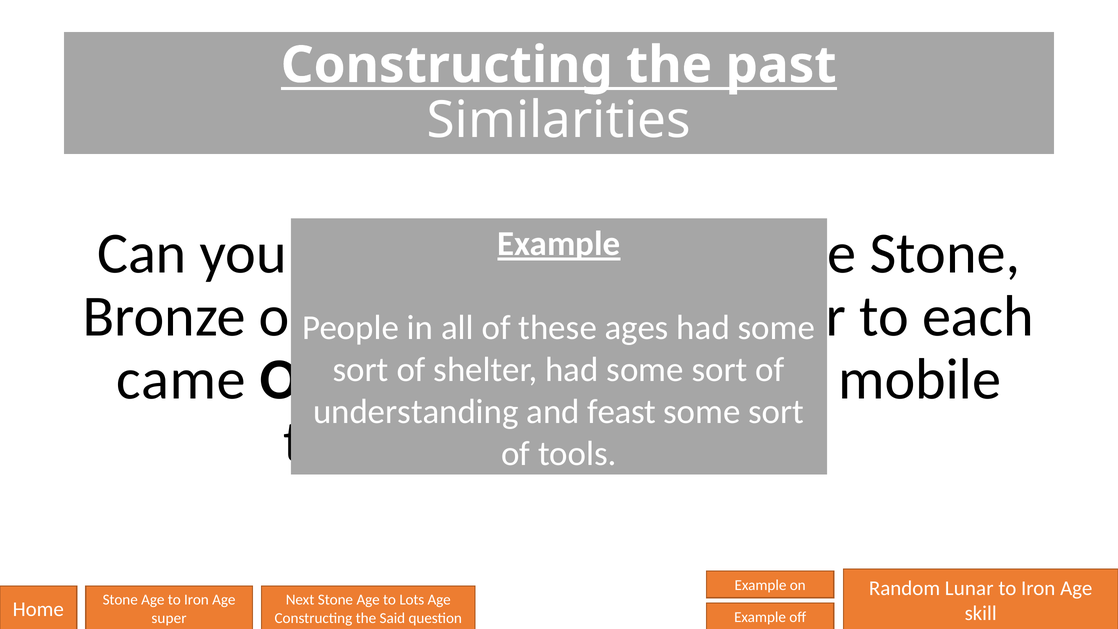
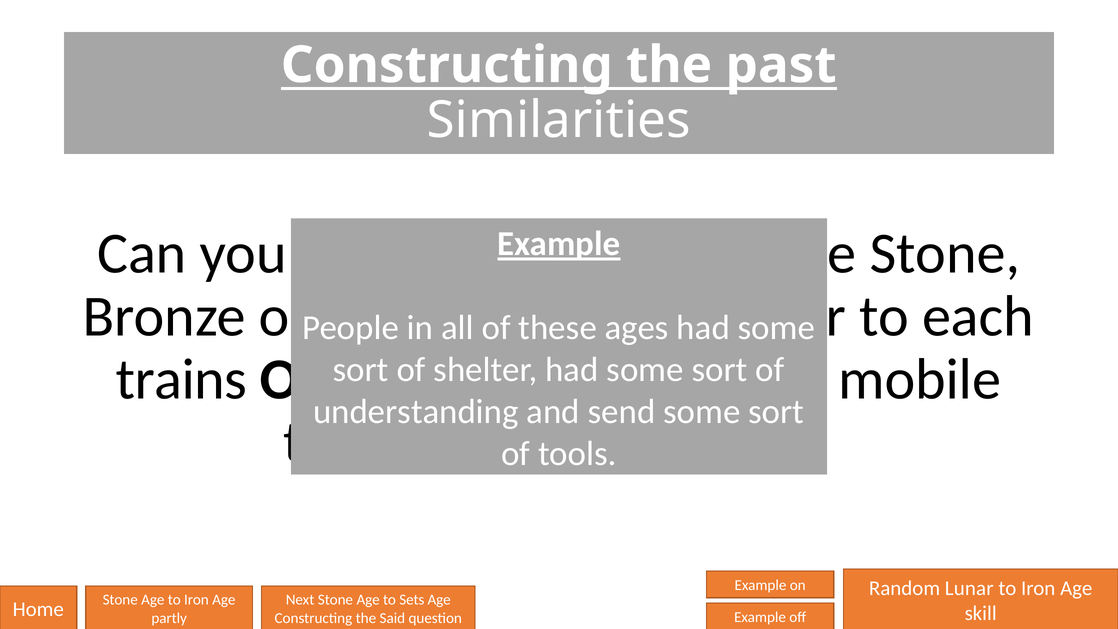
came: came -> trains
feast: feast -> send
Lots: Lots -> Sets
super: super -> partly
